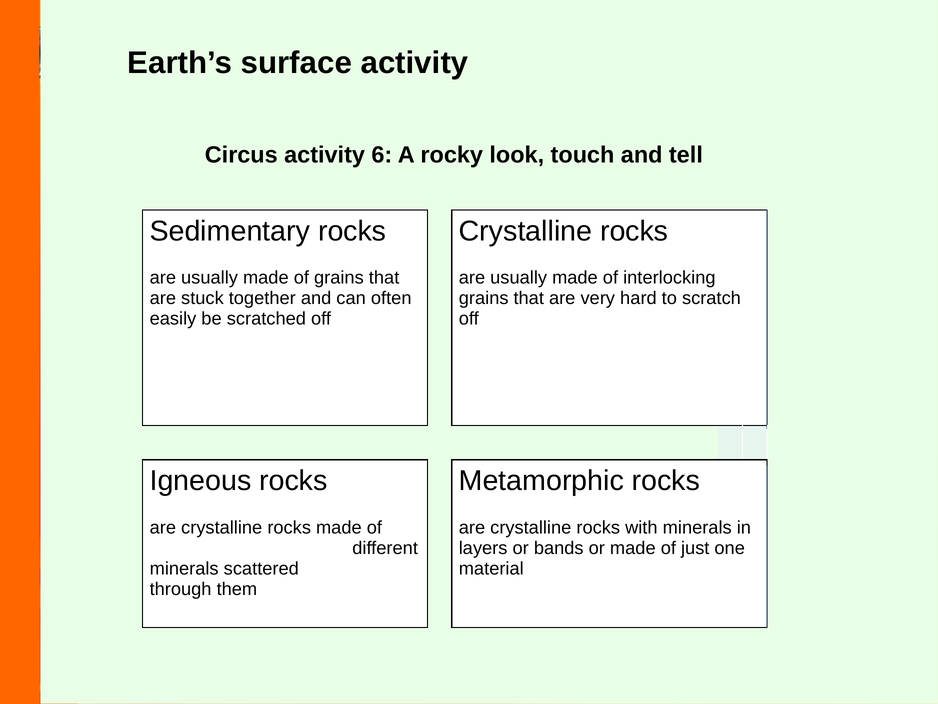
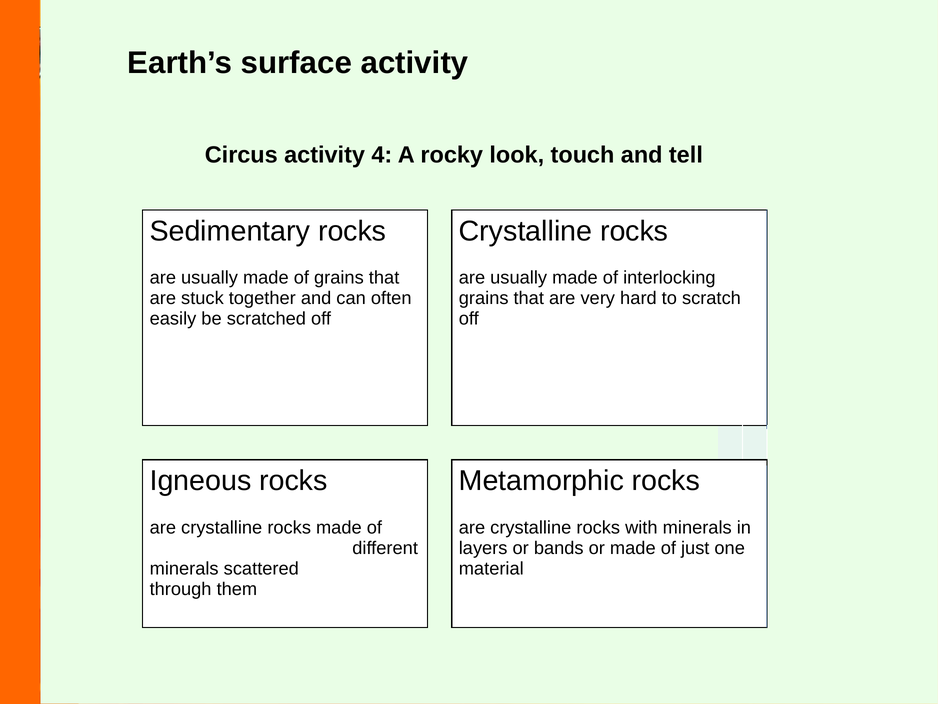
6: 6 -> 4
